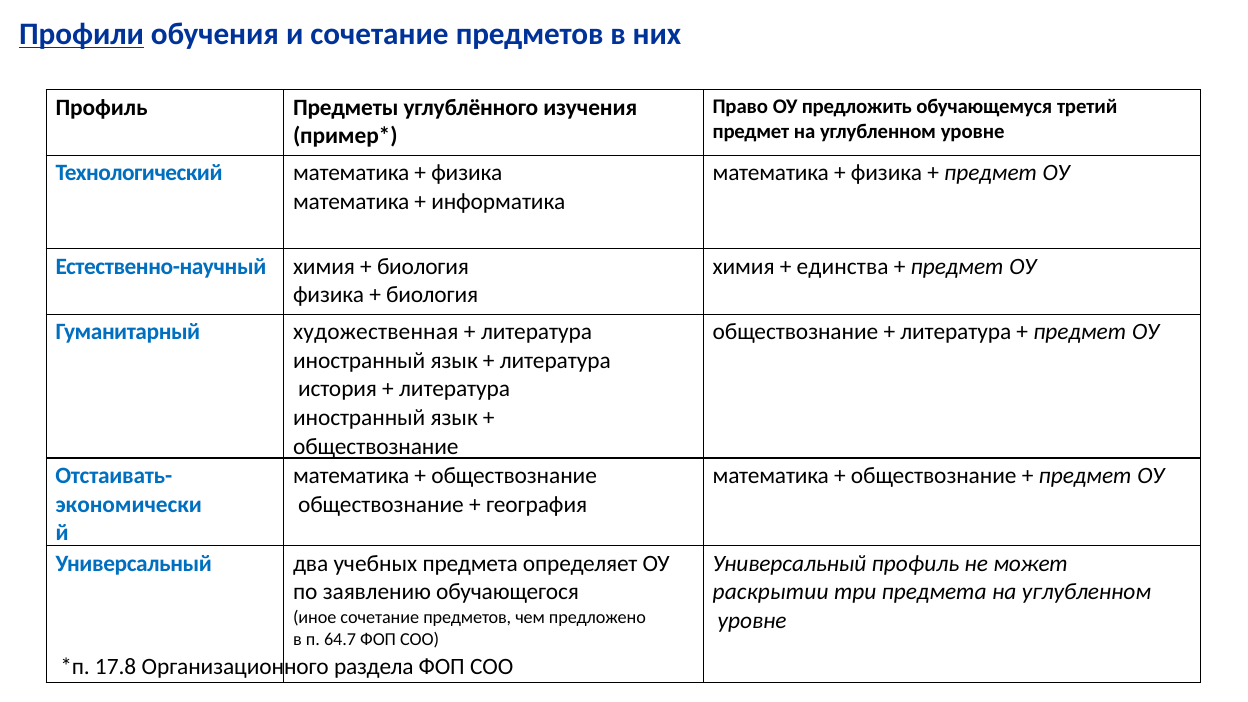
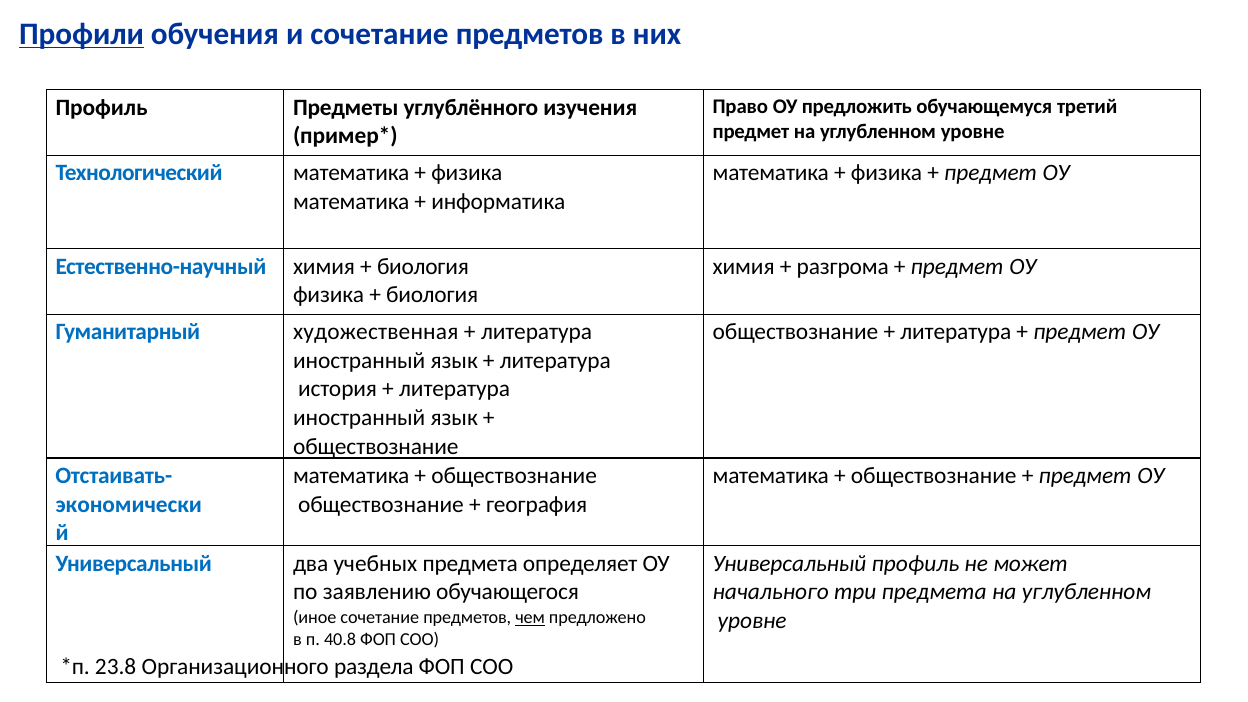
единства: единства -> разгрома
раскрытии: раскрытии -> начального
чем underline: none -> present
64.7: 64.7 -> 40.8
17.8: 17.8 -> 23.8
